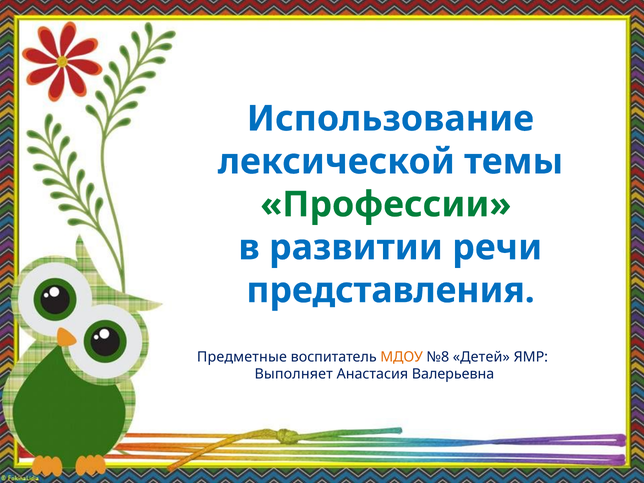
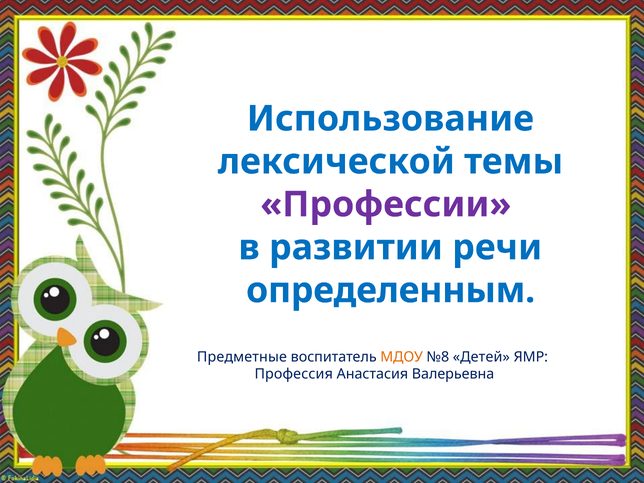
Профессии colour: green -> purple
представления: представления -> определенным
Выполняет: Выполняет -> Профессия
